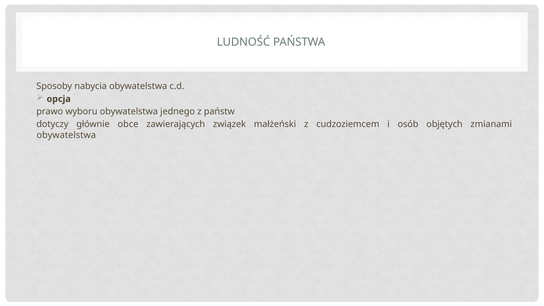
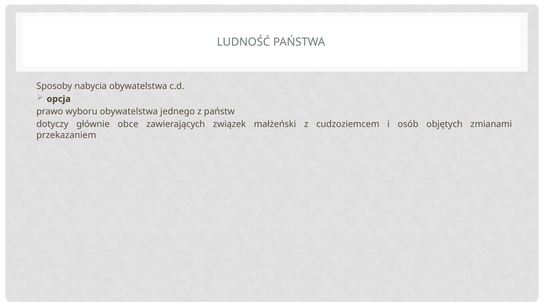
obywatelstwa at (66, 135): obywatelstwa -> przekazaniem
